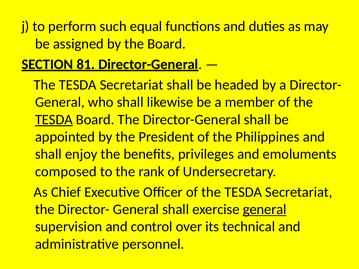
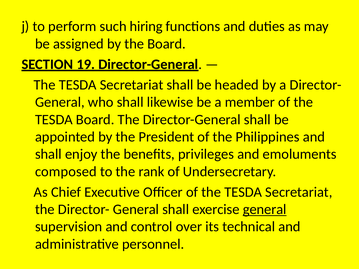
equal: equal -> hiring
81: 81 -> 19
TESDA at (54, 120) underline: present -> none
